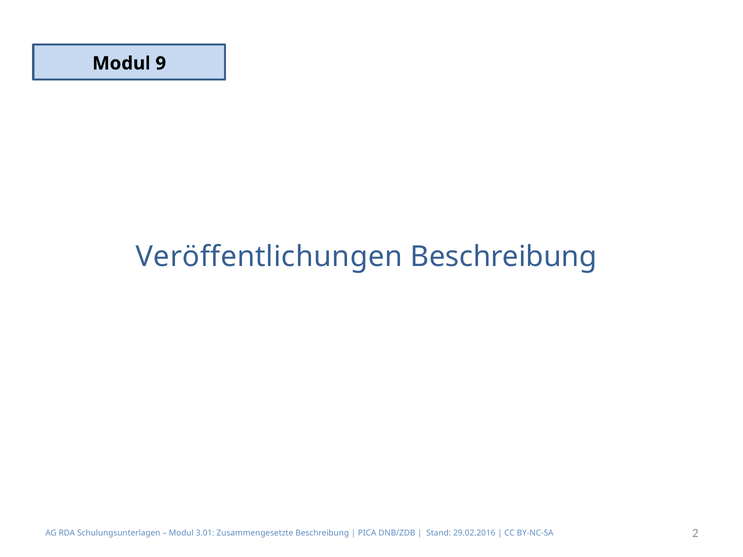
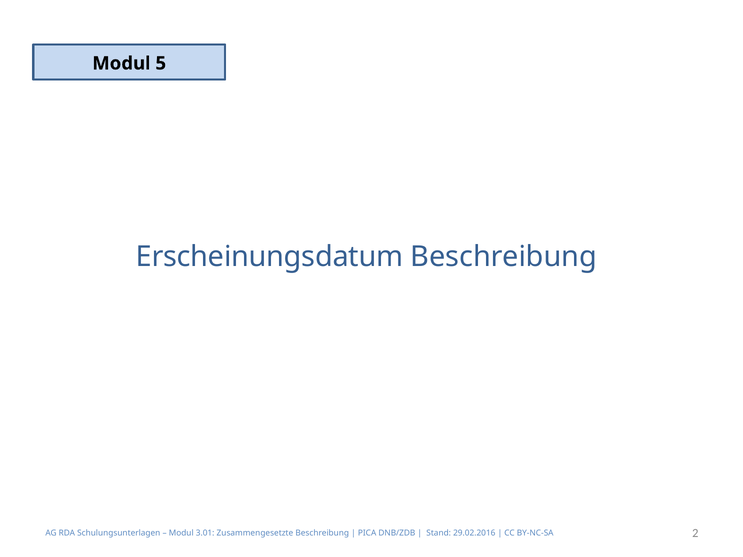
9: 9 -> 5
Veröffentlichungen: Veröffentlichungen -> Erscheinungsdatum
